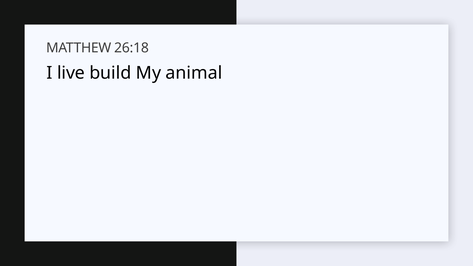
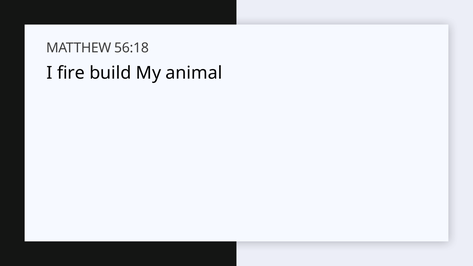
26:18: 26:18 -> 56:18
live: live -> fire
